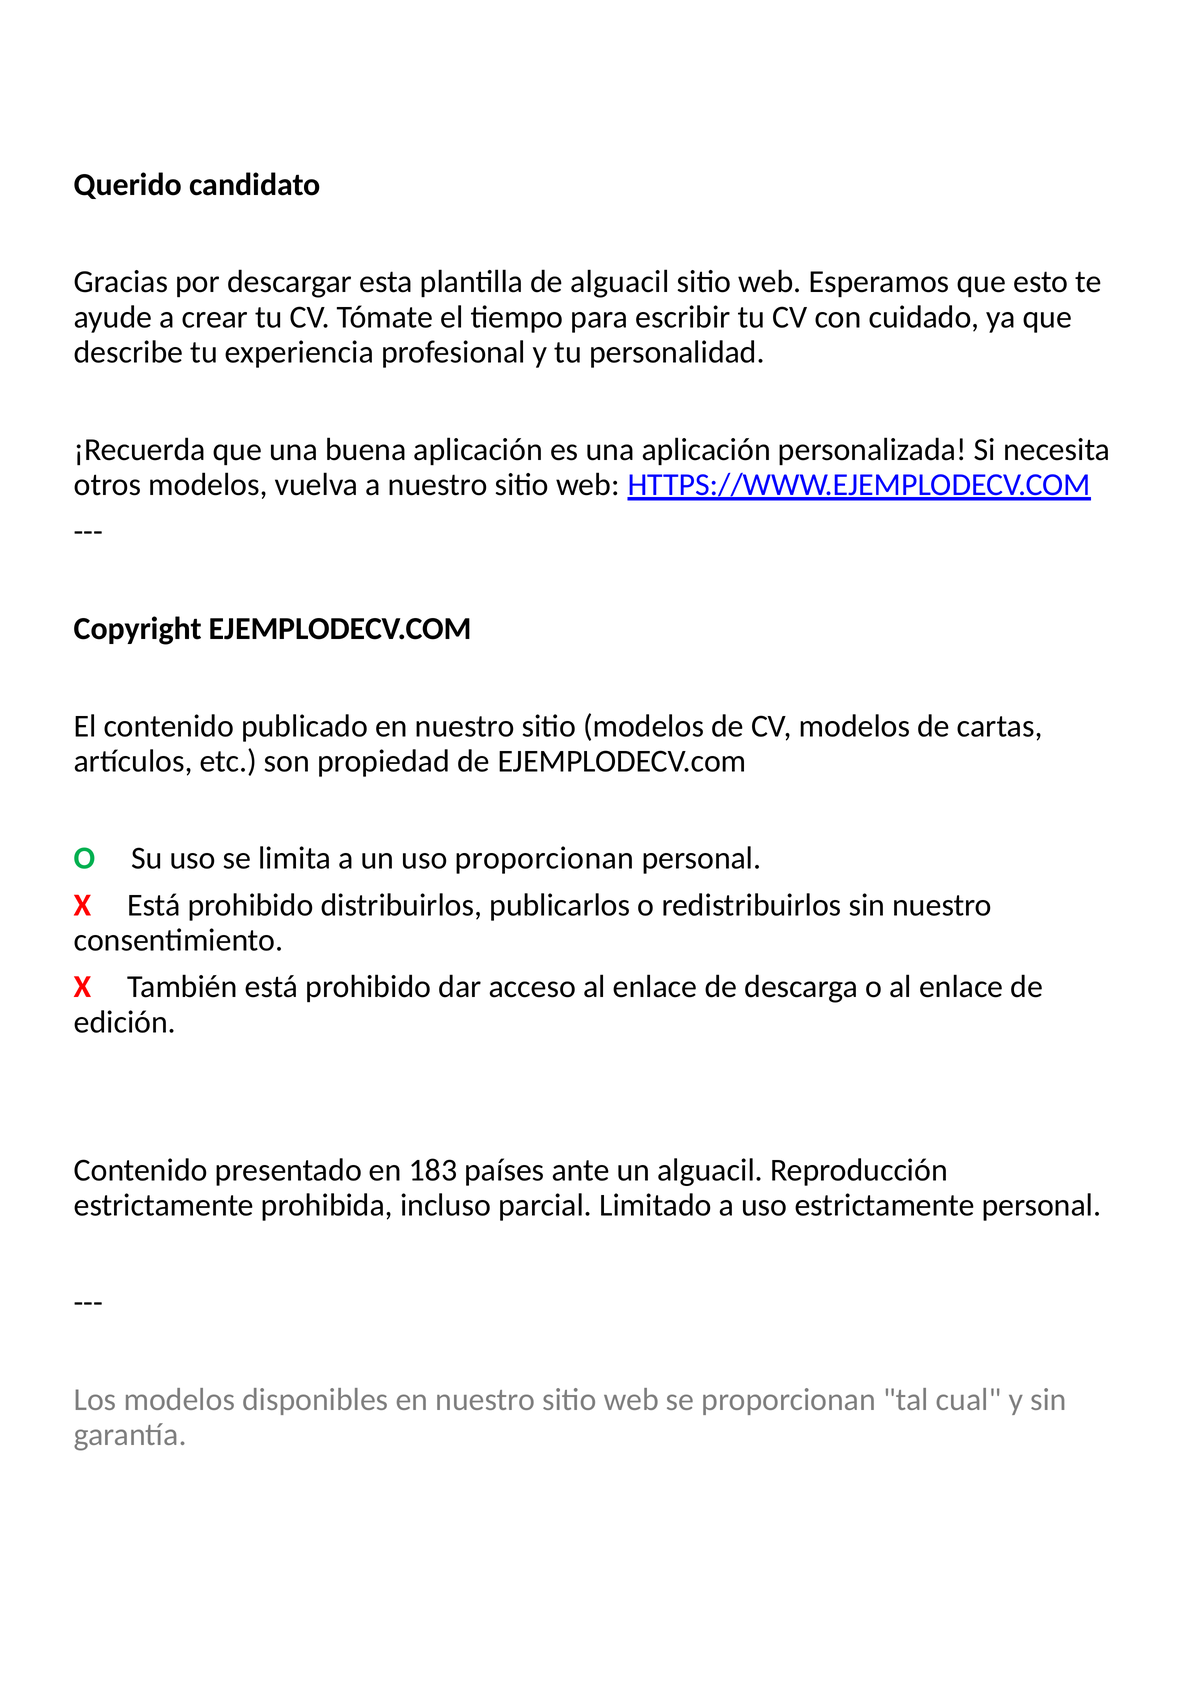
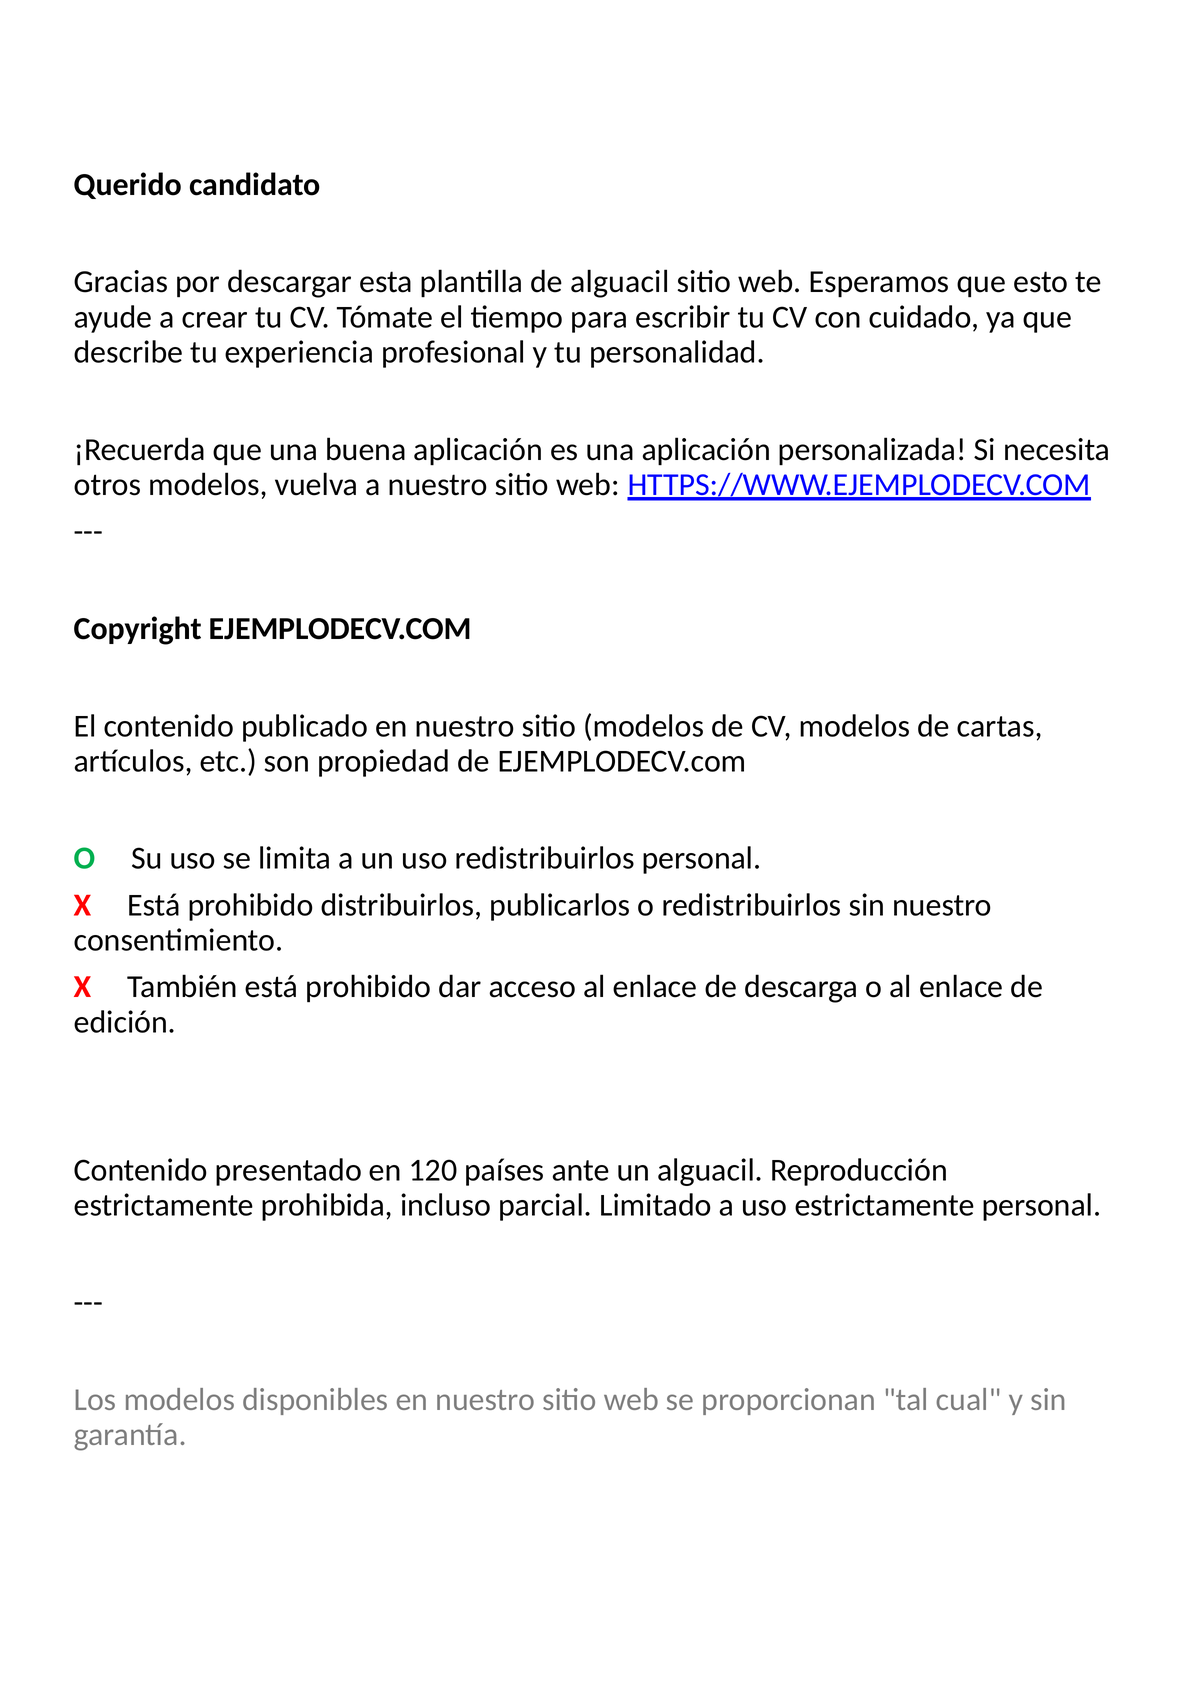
uso proporcionan: proporcionan -> redistribuirlos
183: 183 -> 120
